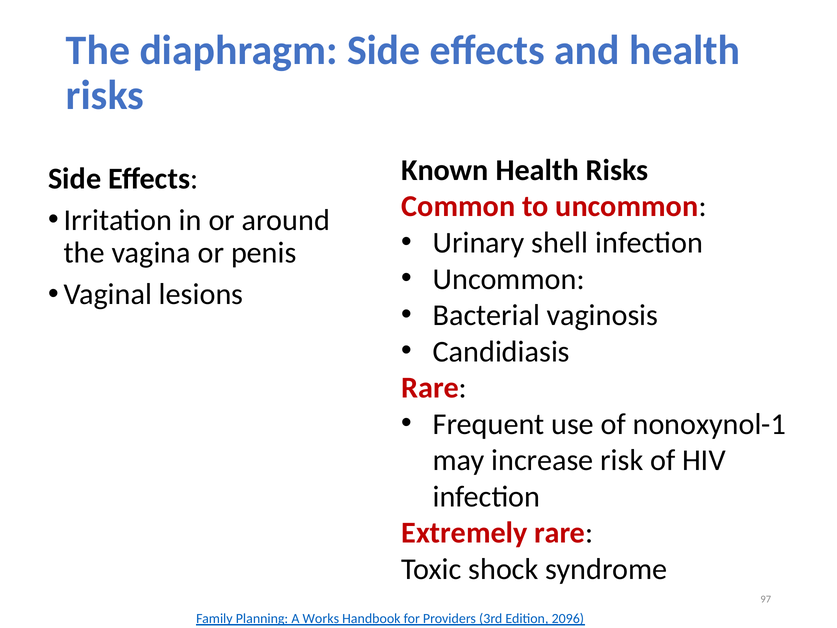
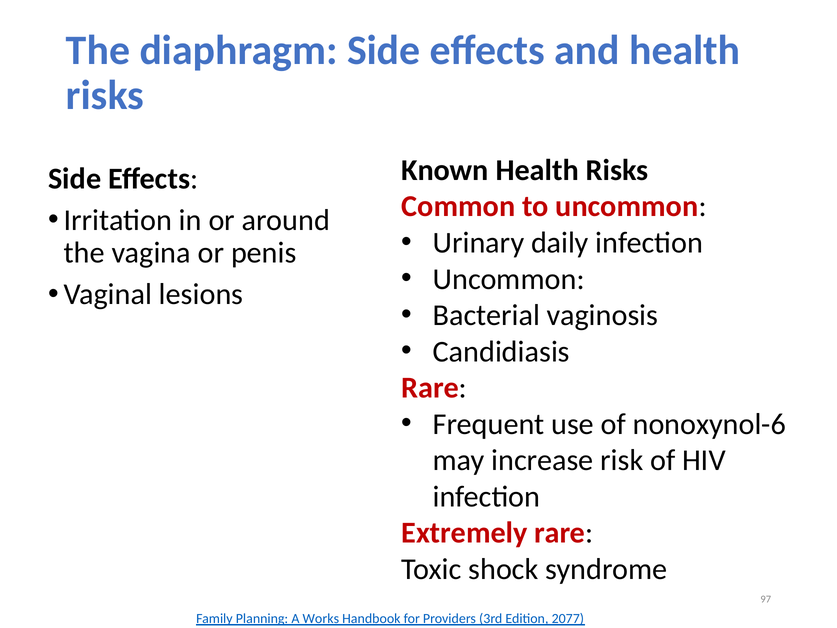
shell: shell -> daily
nonoxynol-1: nonoxynol-1 -> nonoxynol-6
2096: 2096 -> 2077
